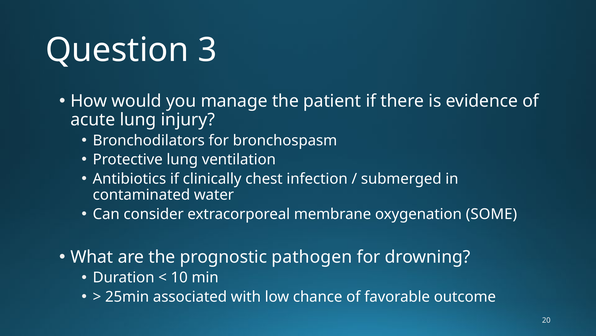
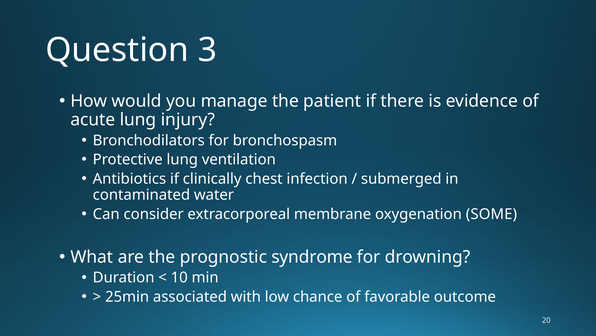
pathogen: pathogen -> syndrome
